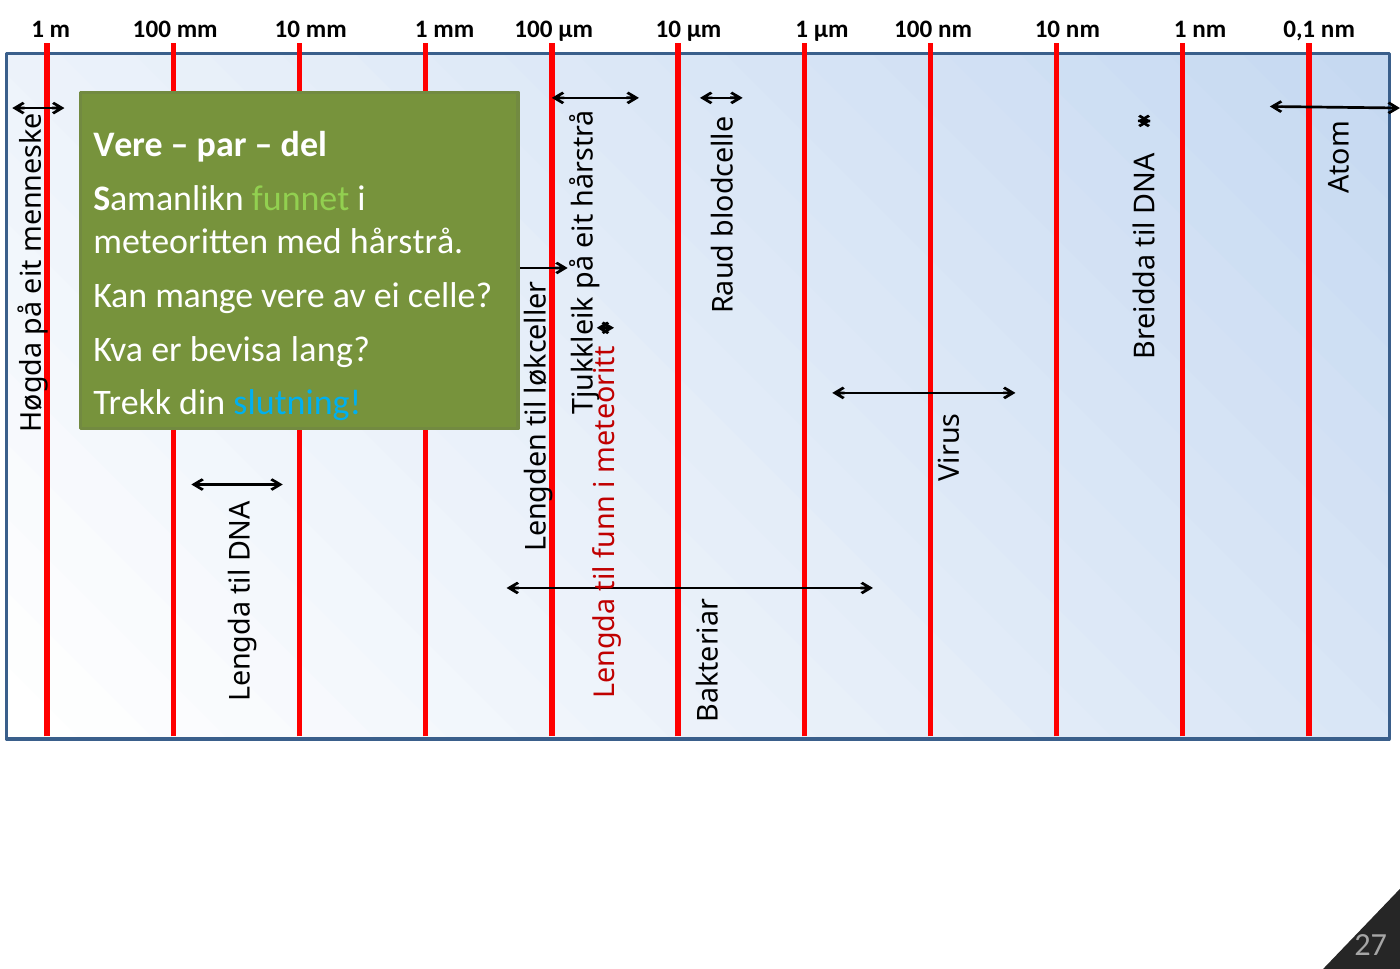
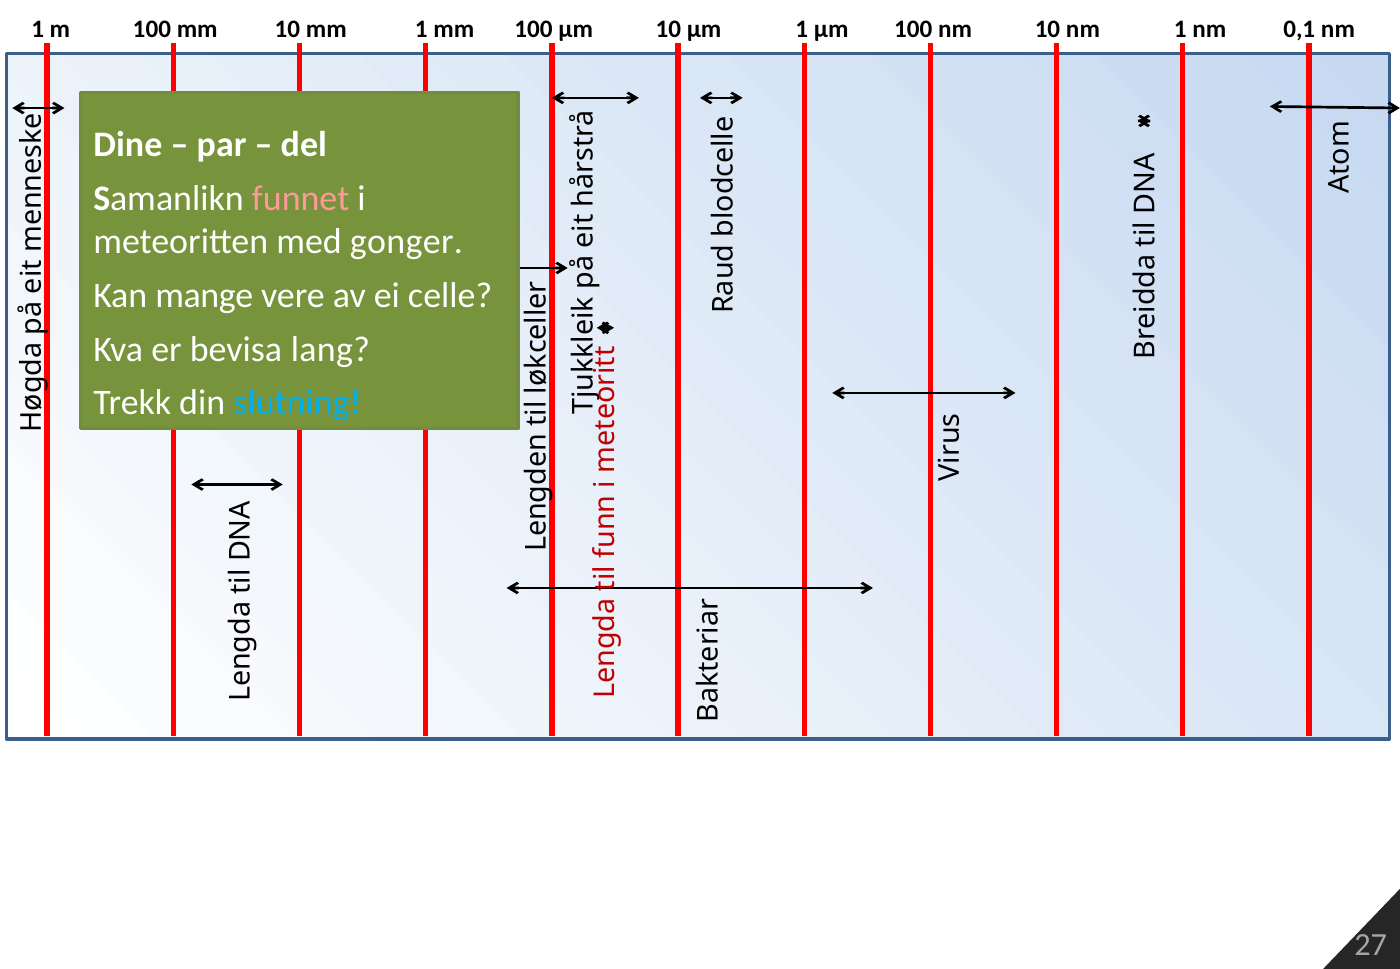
Vere at (128, 145): Vere -> Dine
funnet colour: light green -> pink
hårstrå: hårstrå -> gonger
